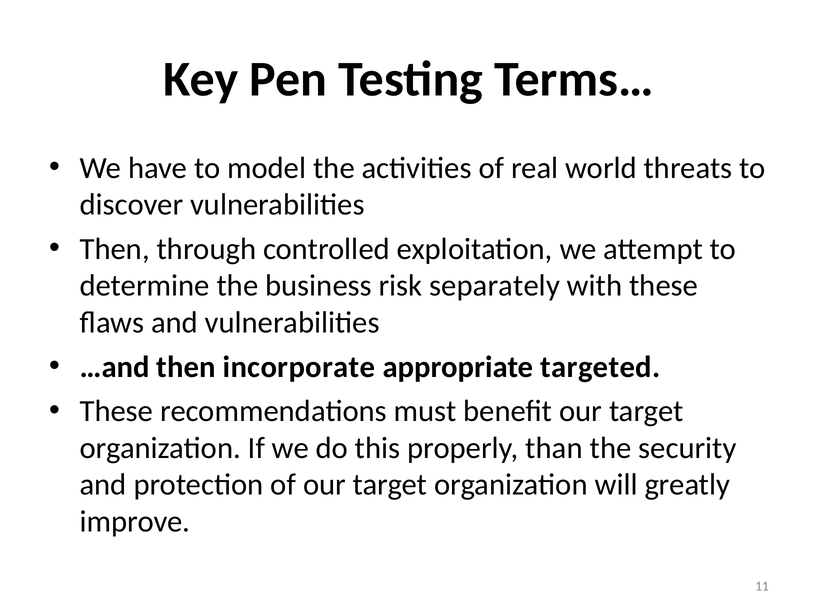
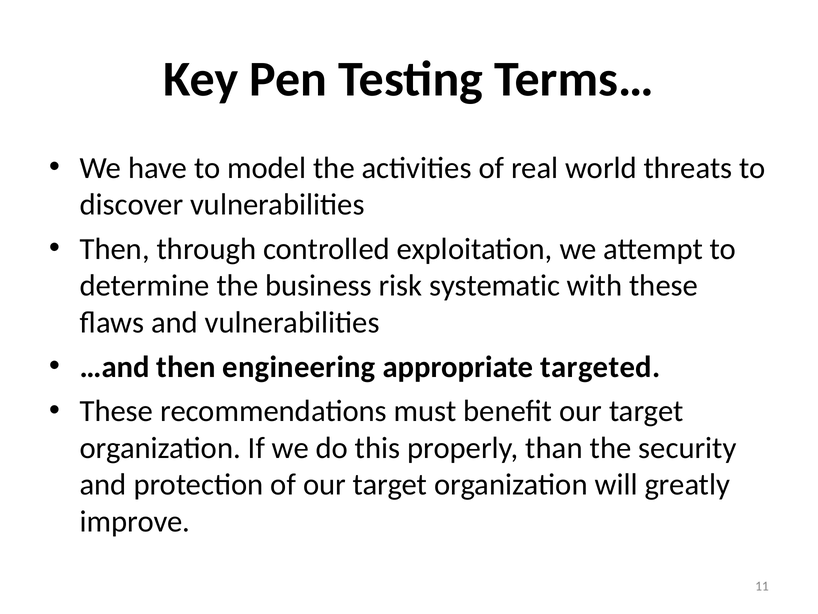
separately: separately -> systematic
incorporate: incorporate -> engineering
